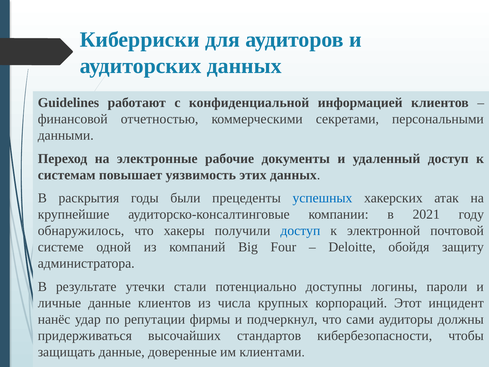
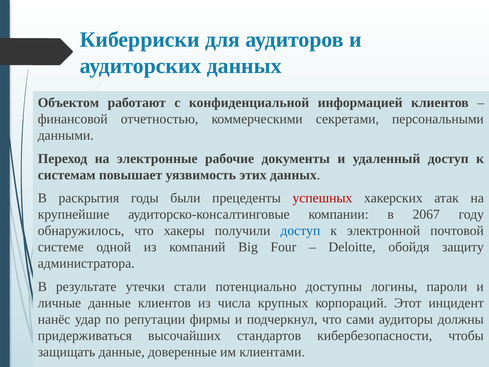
Guidelines: Guidelines -> Объектом
успешных colour: blue -> red
2021: 2021 -> 2067
